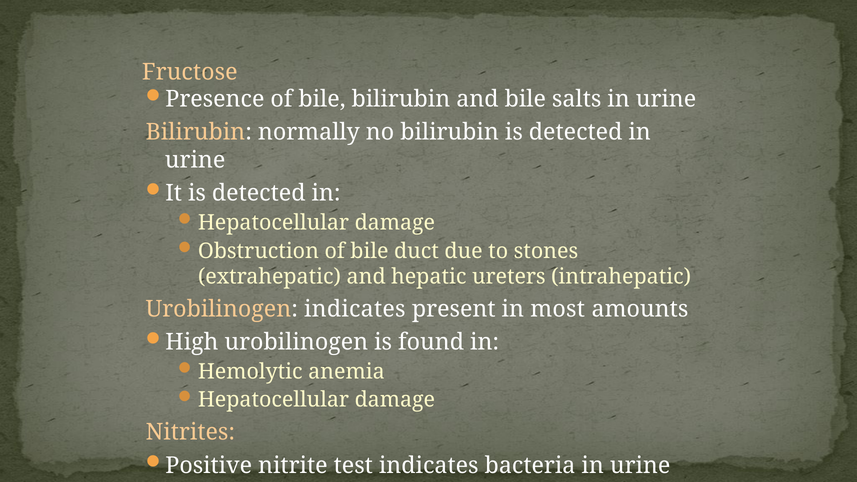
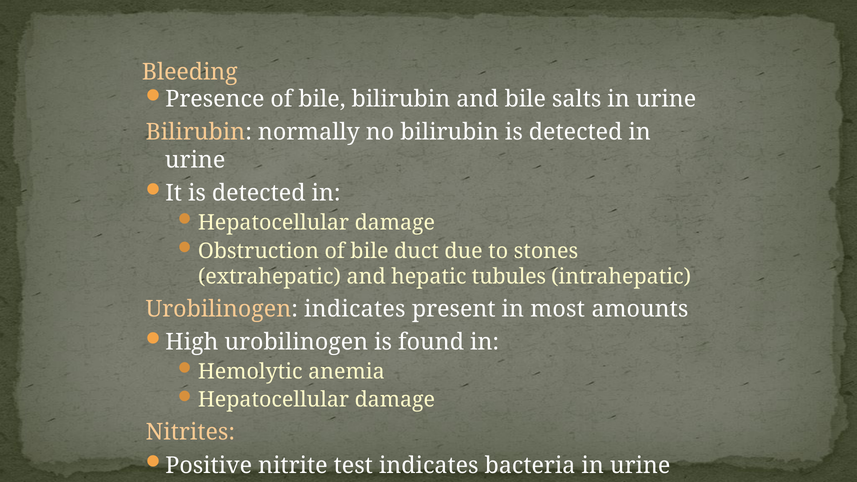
Fructose: Fructose -> Bleeding
ureters: ureters -> tubules
